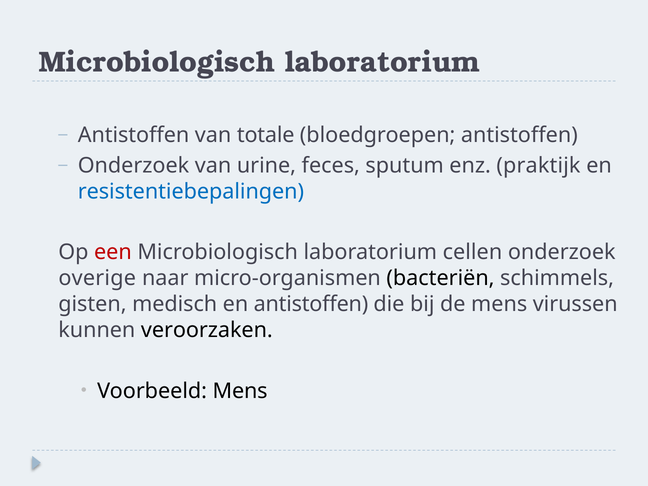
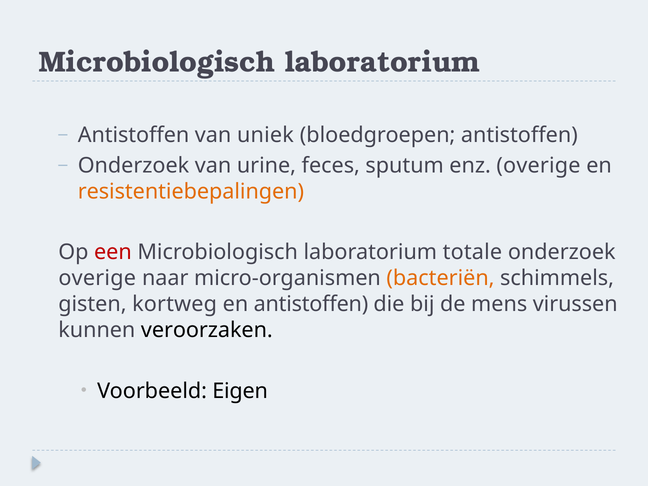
totale: totale -> uniek
enz praktijk: praktijk -> overige
resistentiebepalingen colour: blue -> orange
cellen: cellen -> totale
bacteriën colour: black -> orange
medisch: medisch -> kortweg
Voorbeeld Mens: Mens -> Eigen
